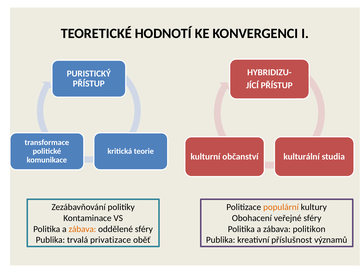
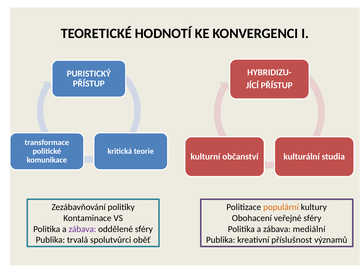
zábava at (82, 229) colour: orange -> purple
politikon: politikon -> mediální
privatizace: privatizace -> spolutvůrci
